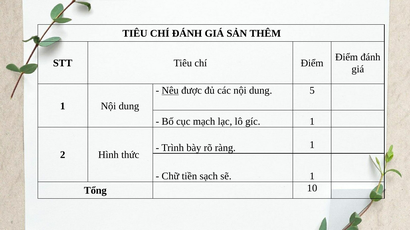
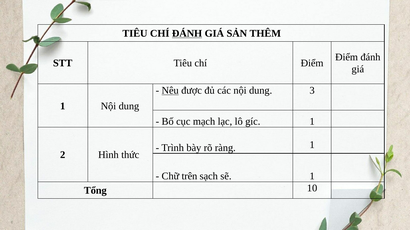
ĐÁNH at (187, 34) underline: none -> present
5: 5 -> 3
tiền: tiền -> trên
